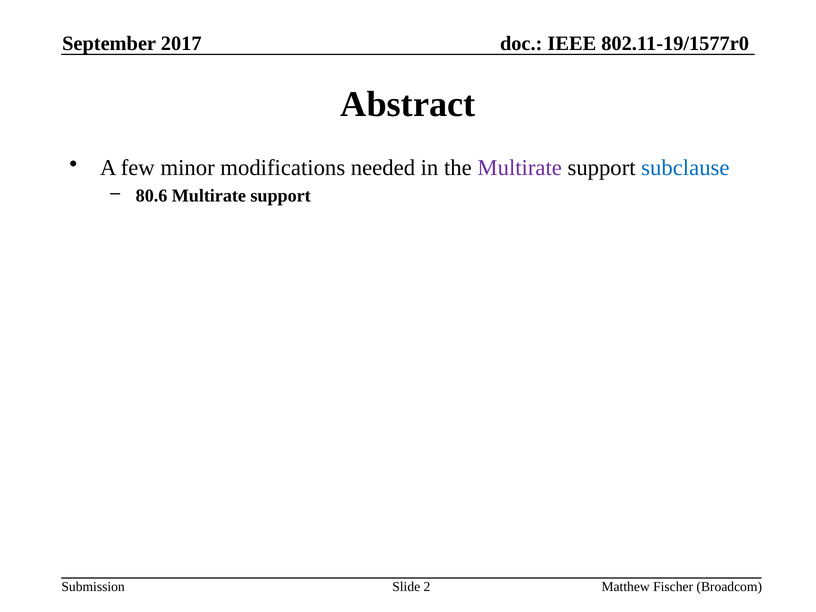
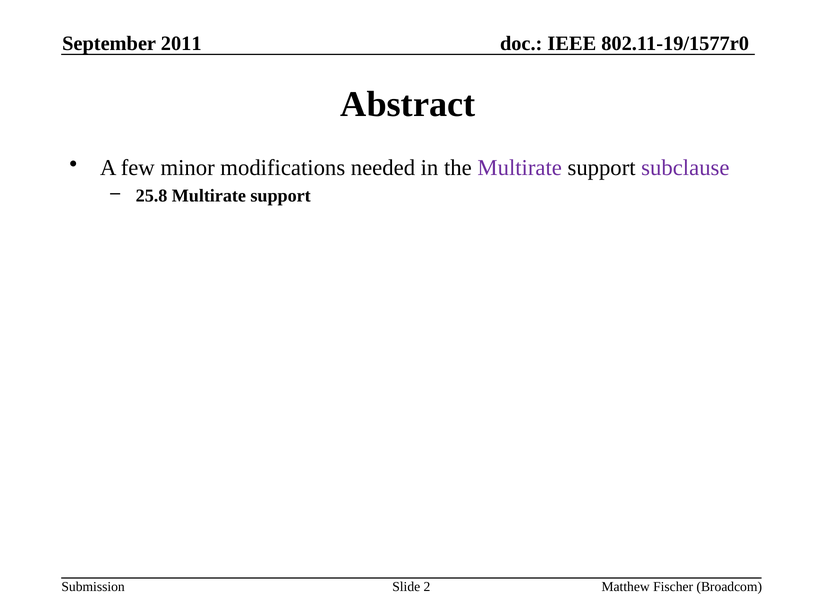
2017: 2017 -> 2011
subclause colour: blue -> purple
80.6: 80.6 -> 25.8
